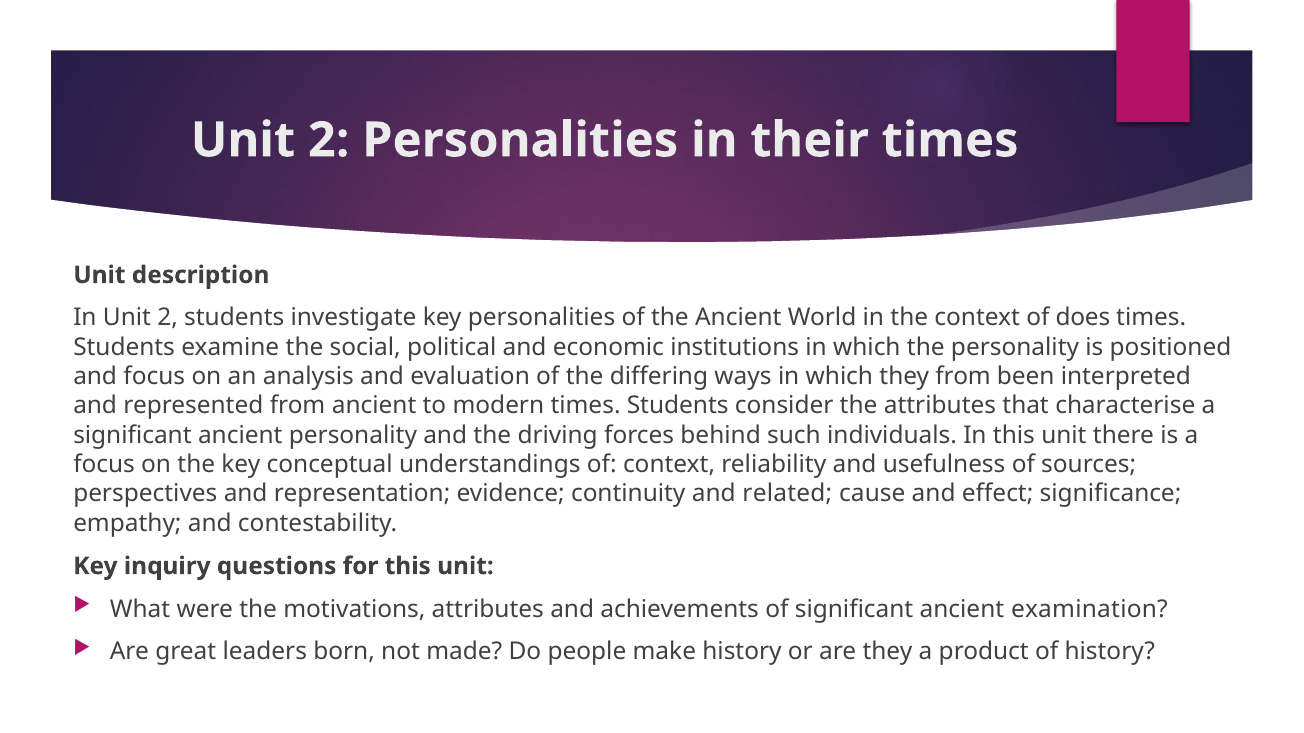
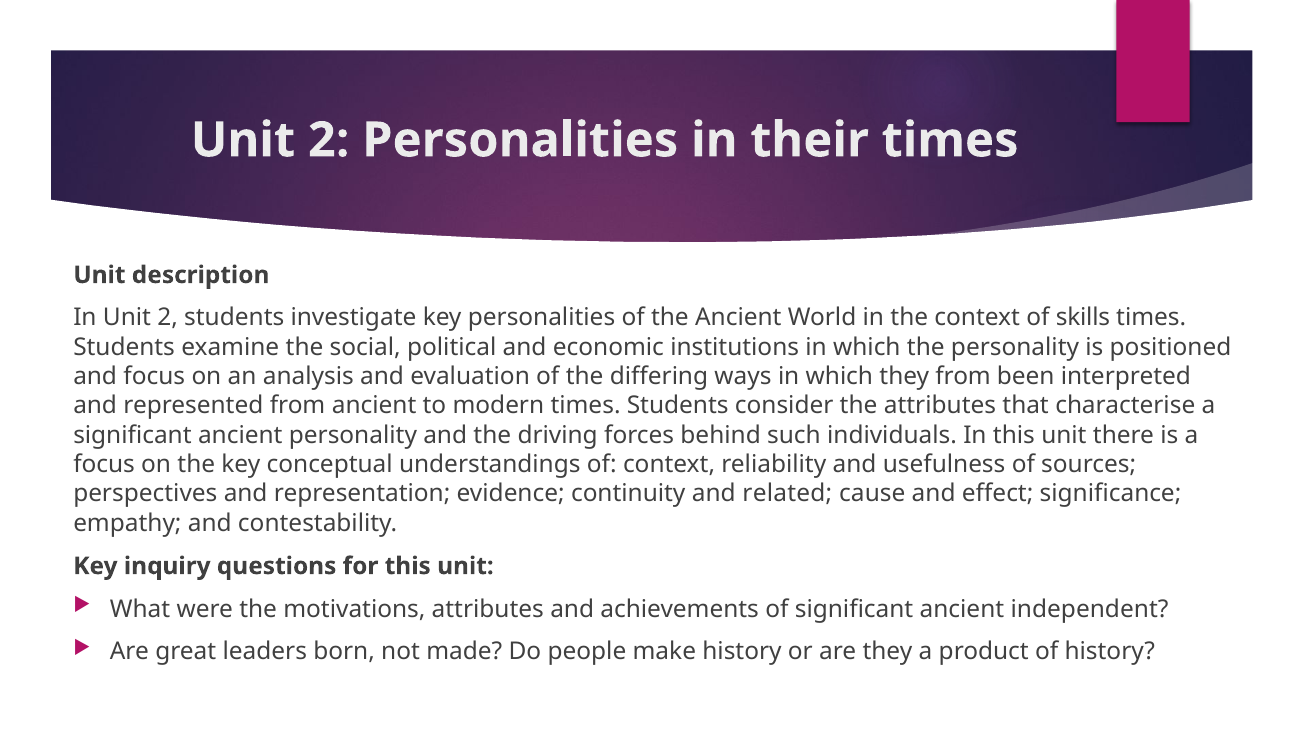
does: does -> skills
examination: examination -> independent
